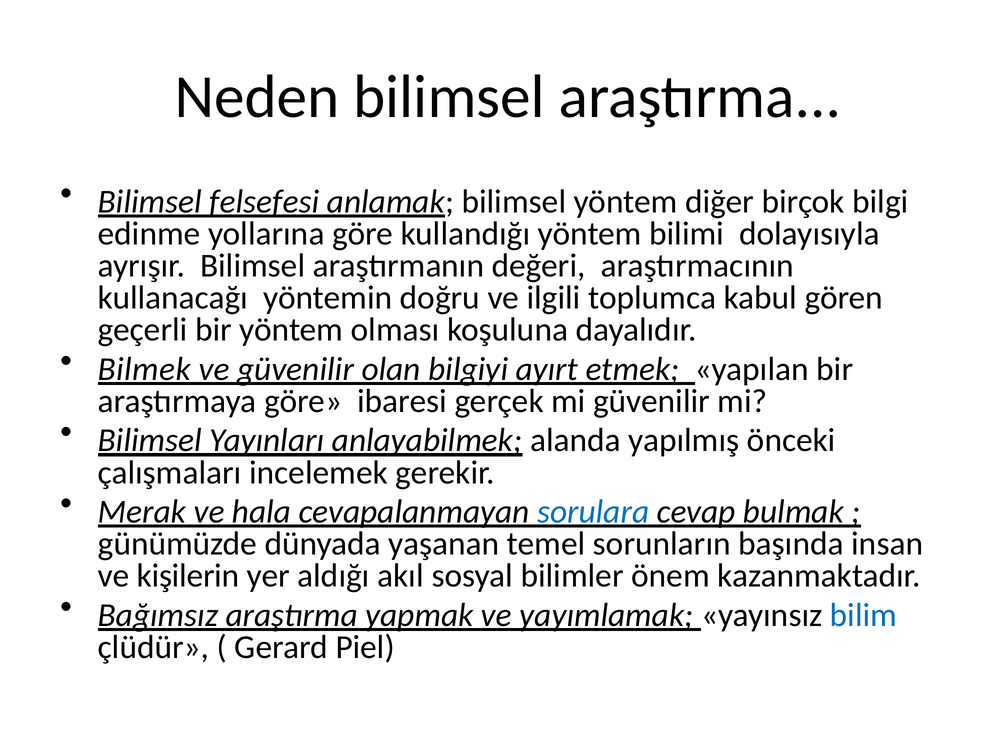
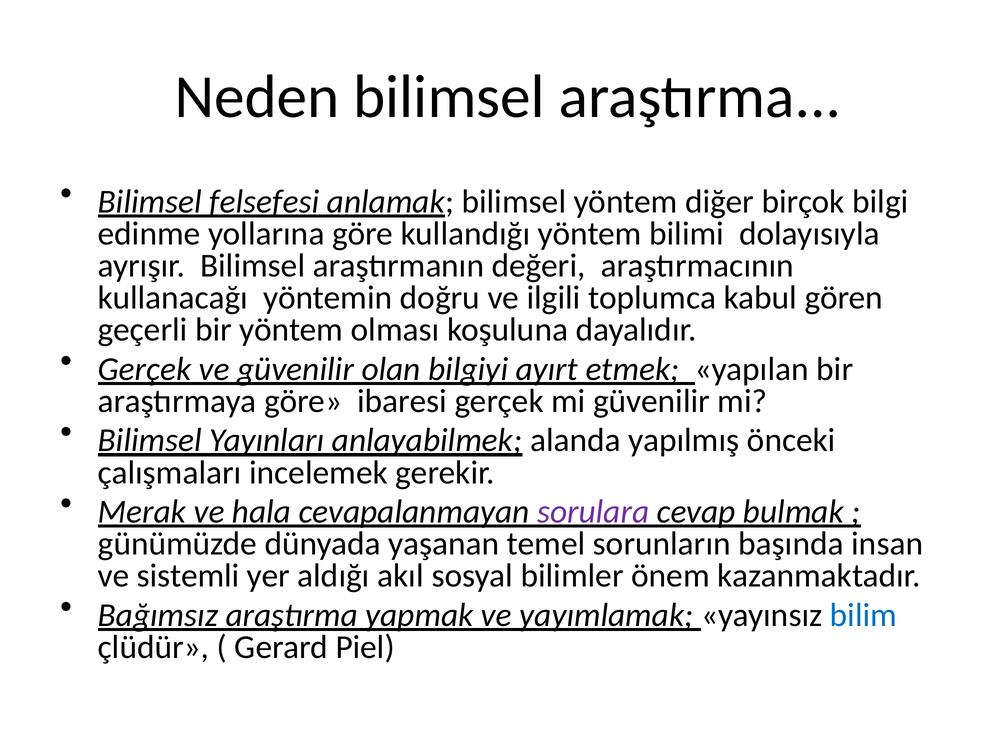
Bilmek at (144, 369): Bilmek -> Gerçek
sorulara colour: blue -> purple
kişilerin: kişilerin -> sistemli
